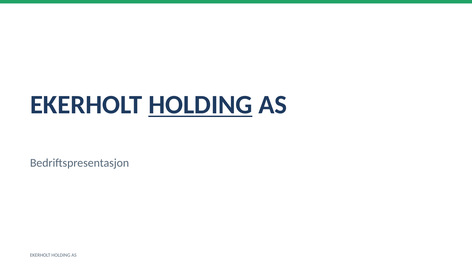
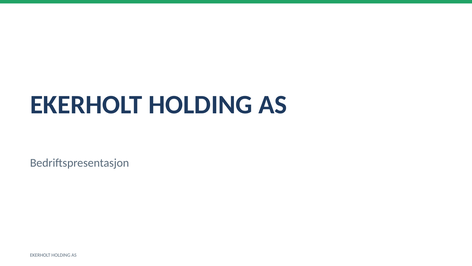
HOLDING at (200, 105) underline: present -> none
